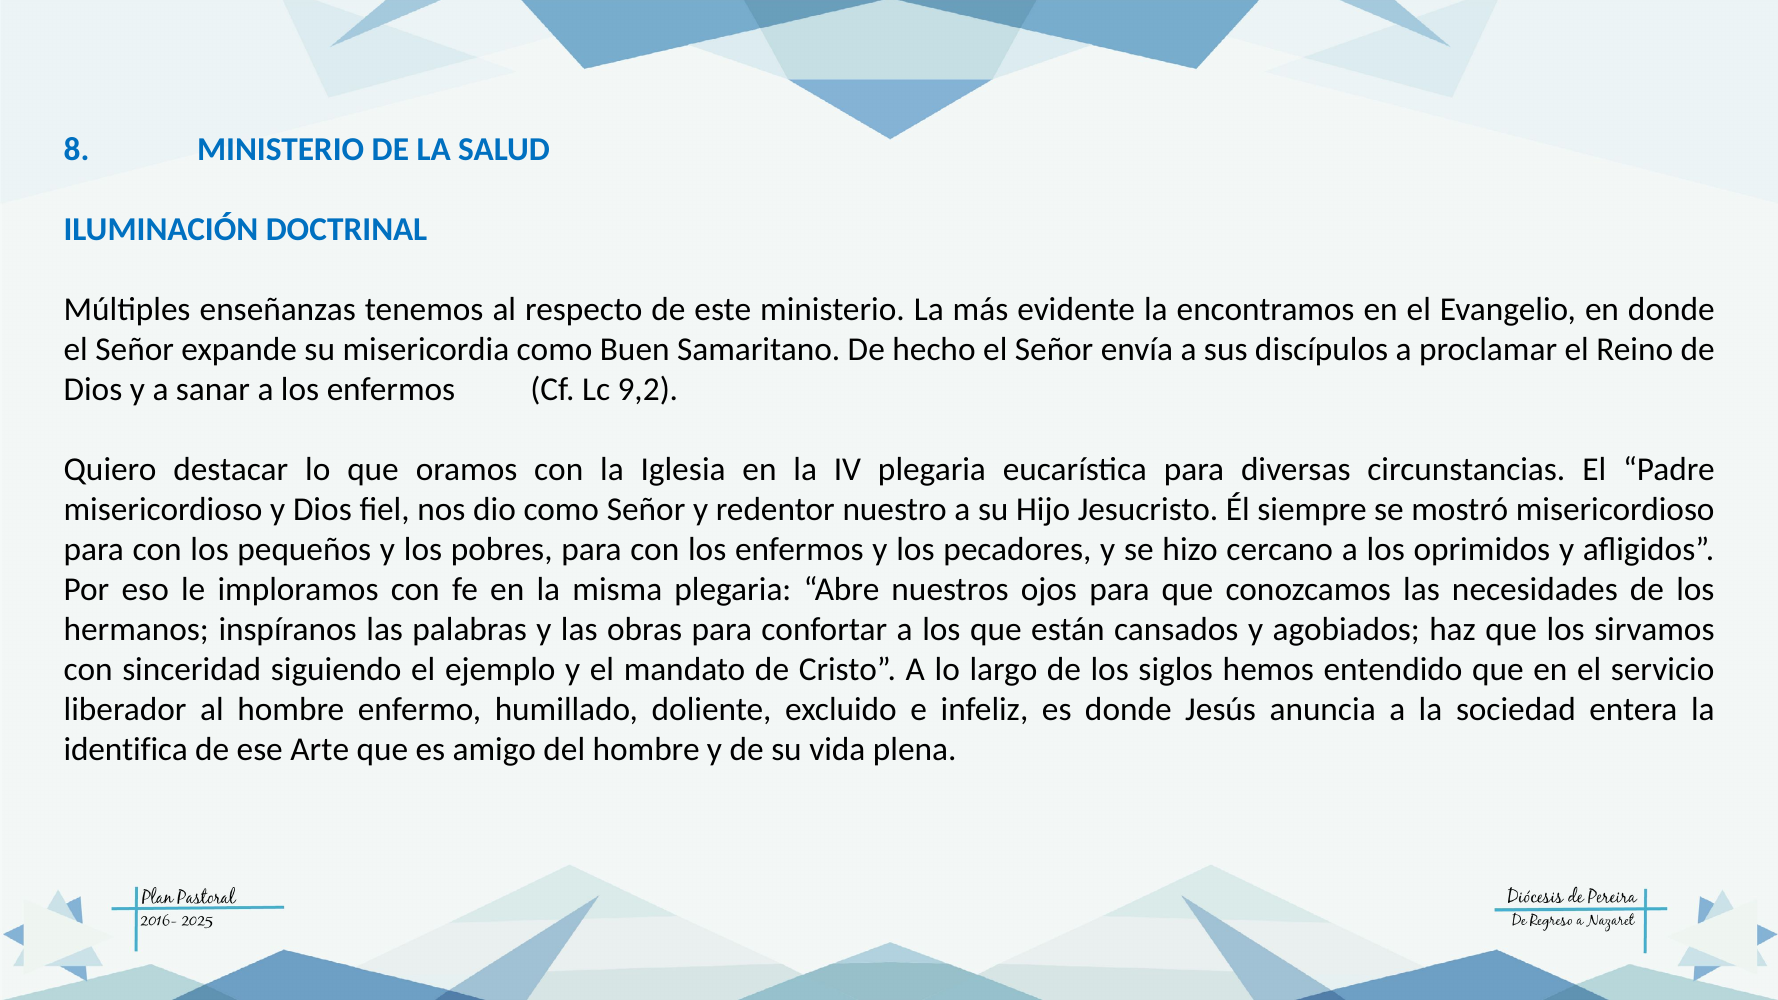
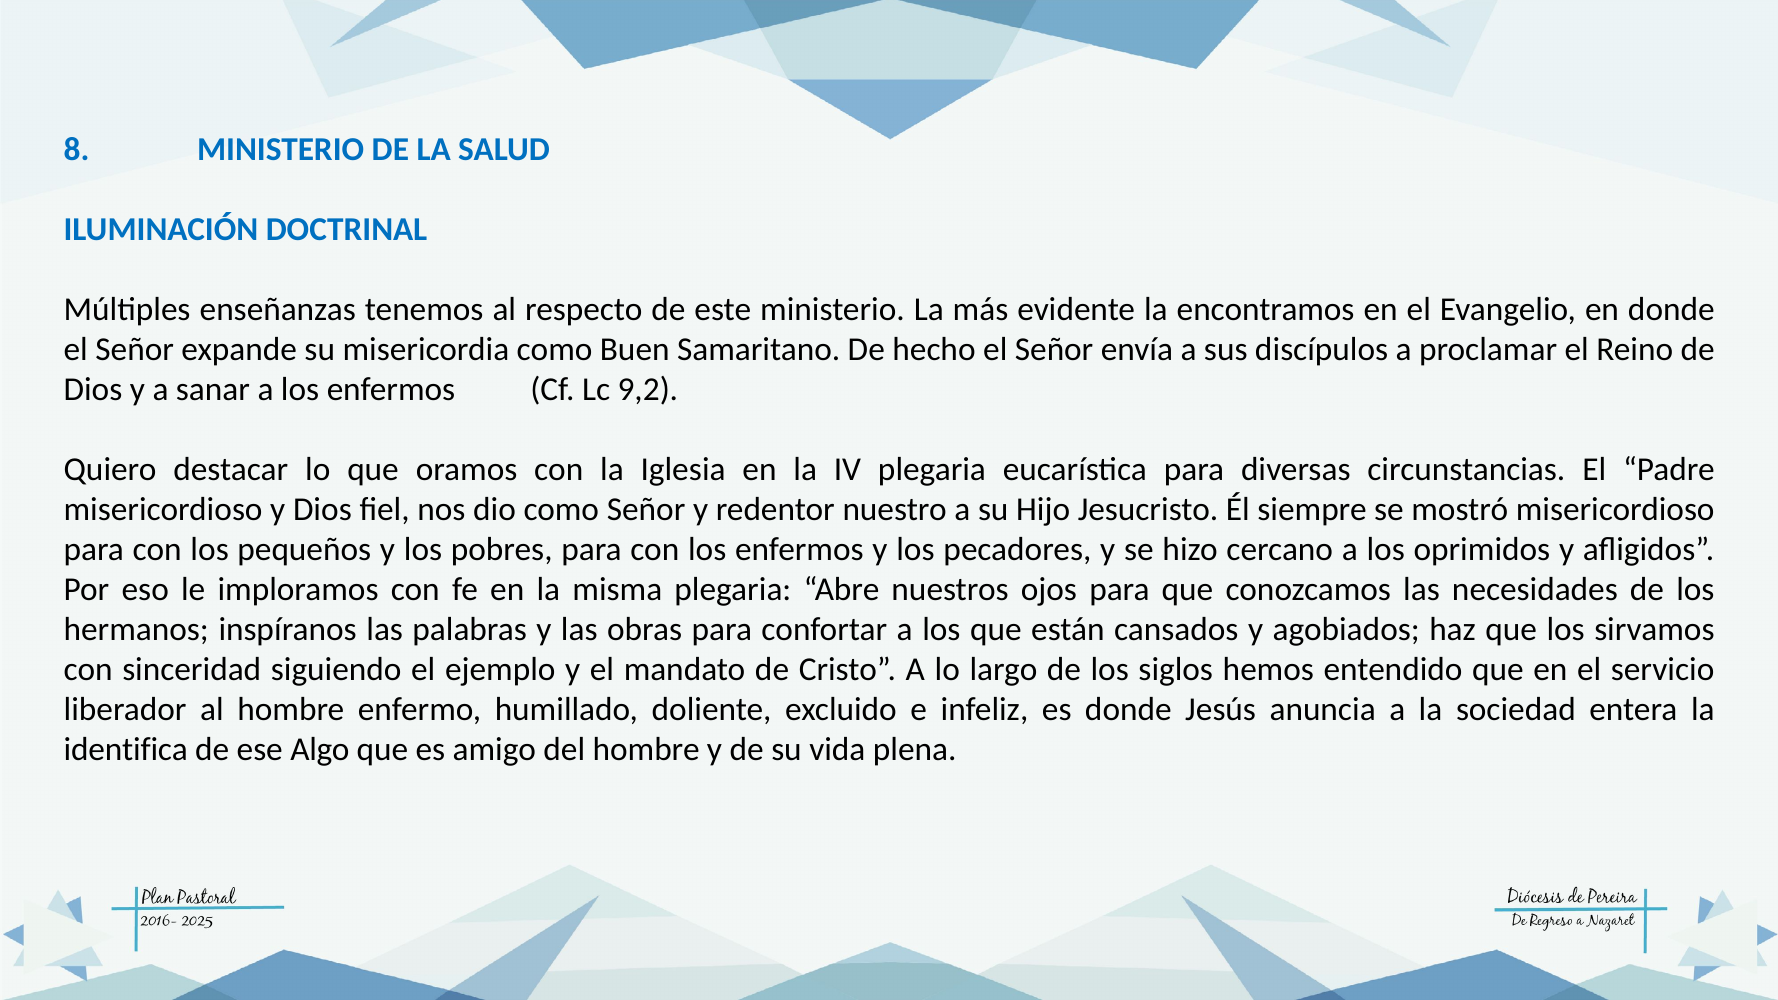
Arte: Arte -> Algo
